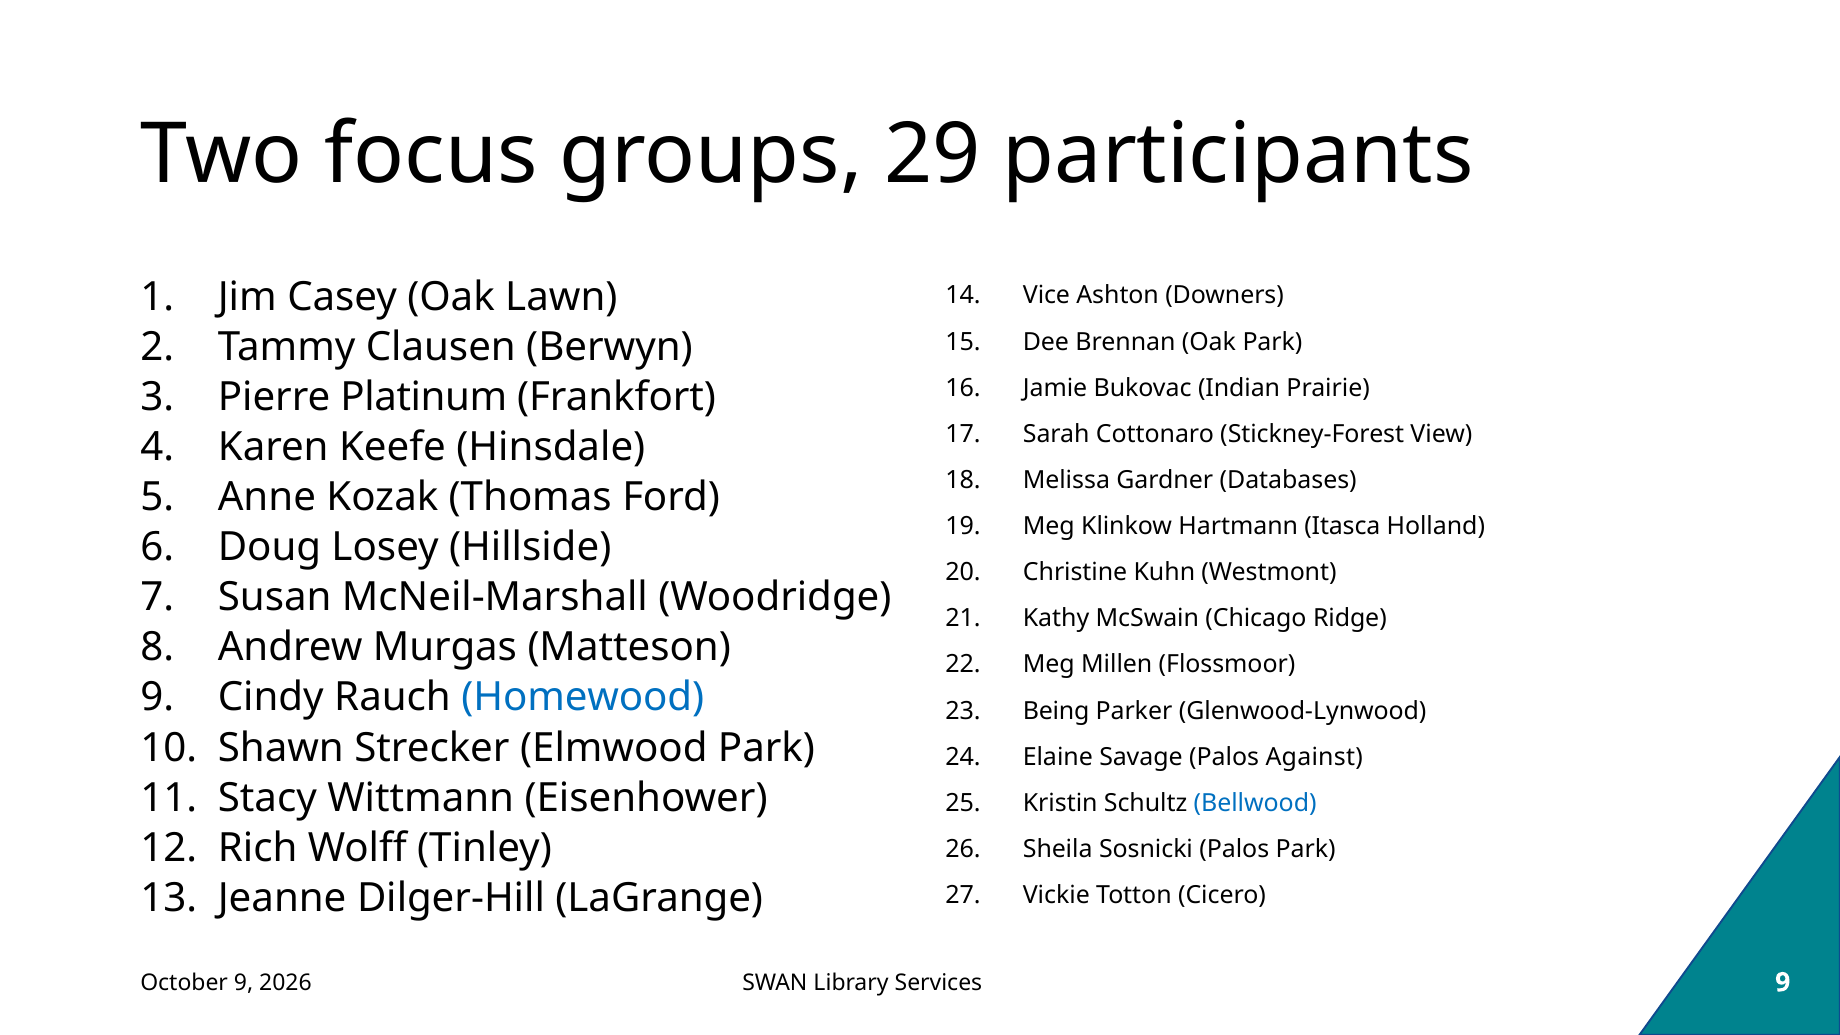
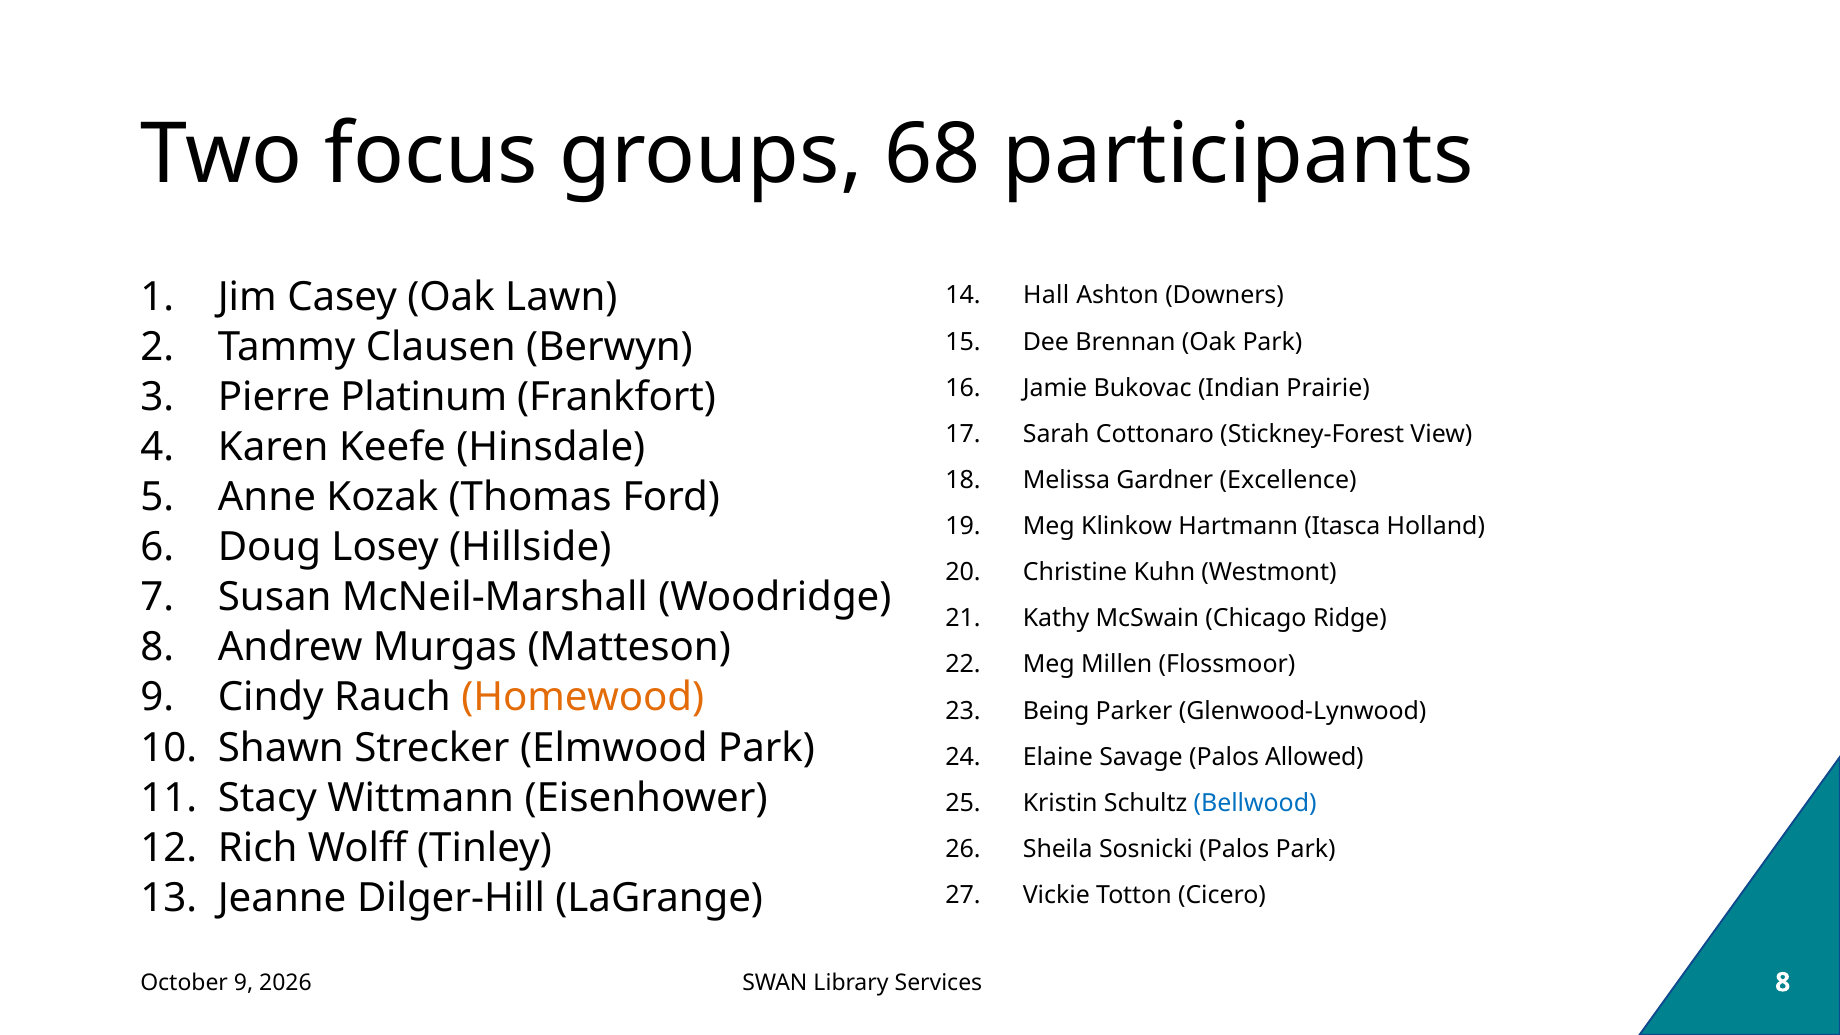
29: 29 -> 68
Vice: Vice -> Hall
Databases: Databases -> Excellence
Homewood colour: blue -> orange
Against: Against -> Allowed
Services 9: 9 -> 8
